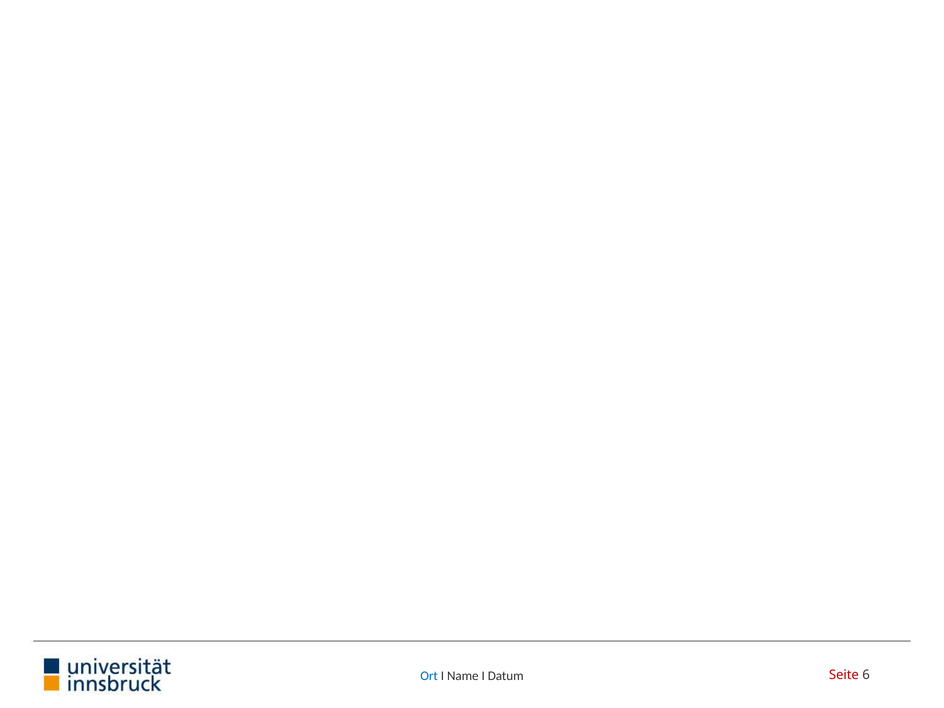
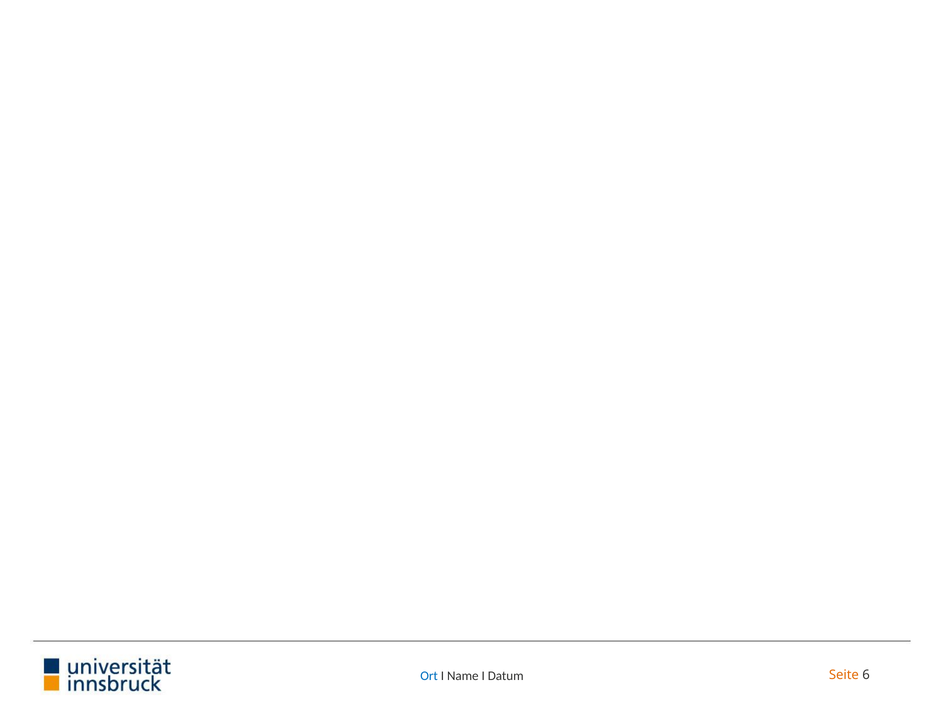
Seite colour: red -> orange
